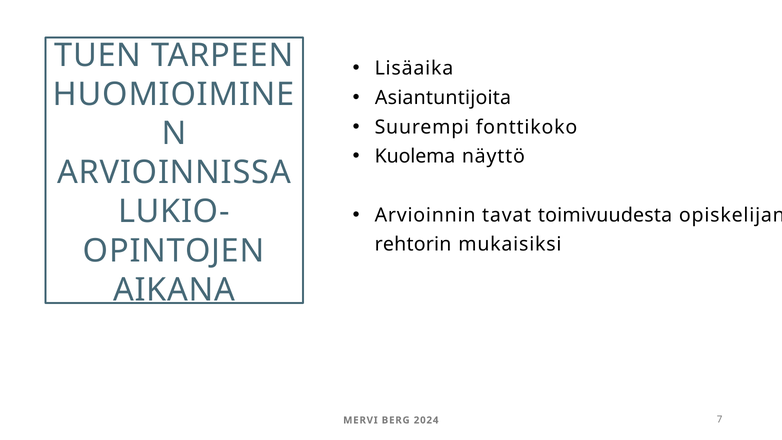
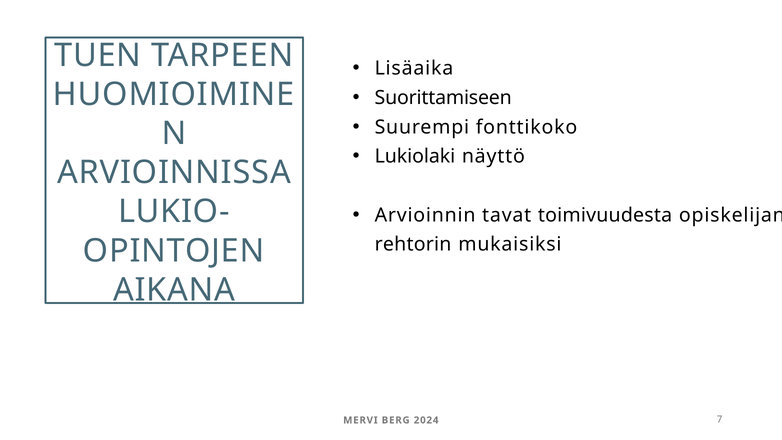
Asiantuntijoita: Asiantuntijoita -> Suorittamiseen
Kuolema: Kuolema -> Lukiolaki
